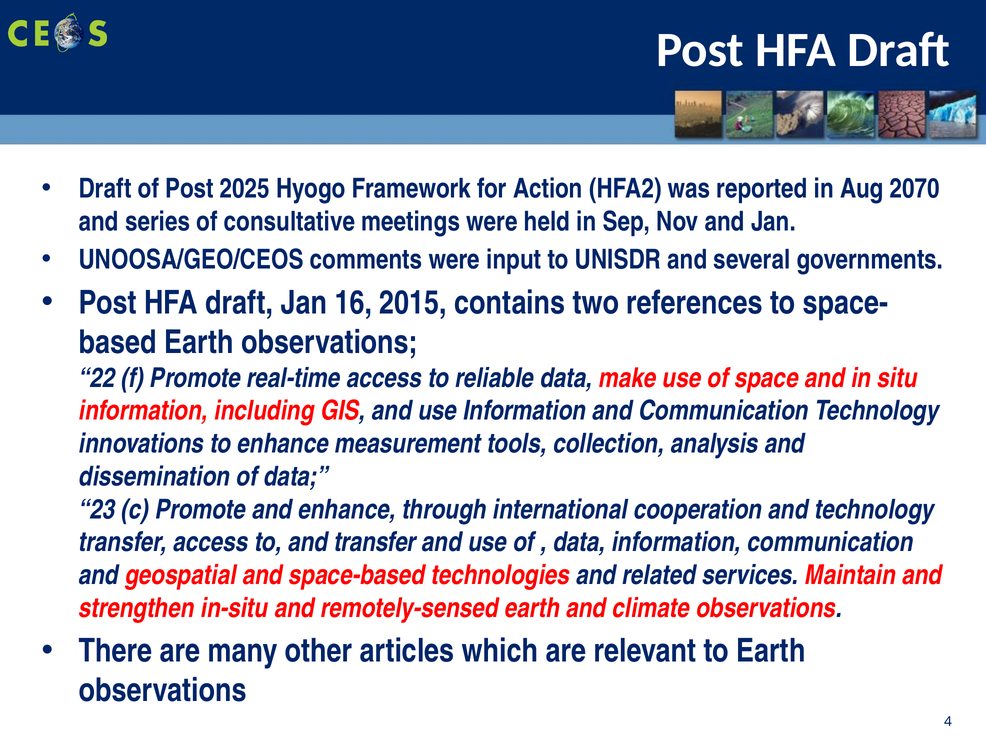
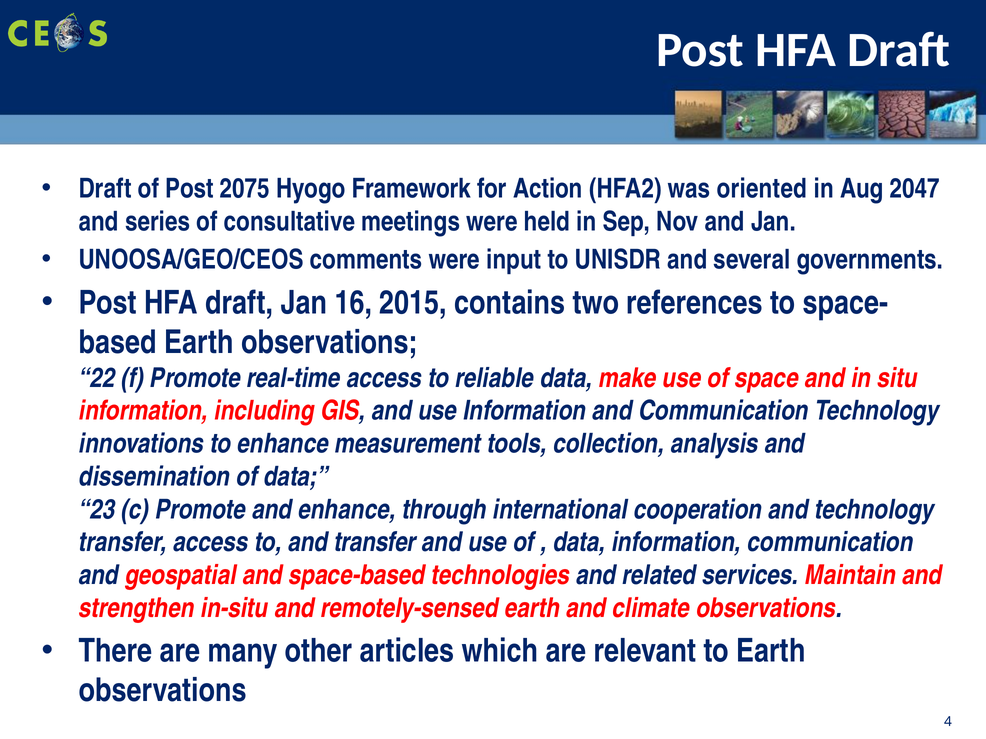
2025: 2025 -> 2075
reported: reported -> oriented
2070: 2070 -> 2047
